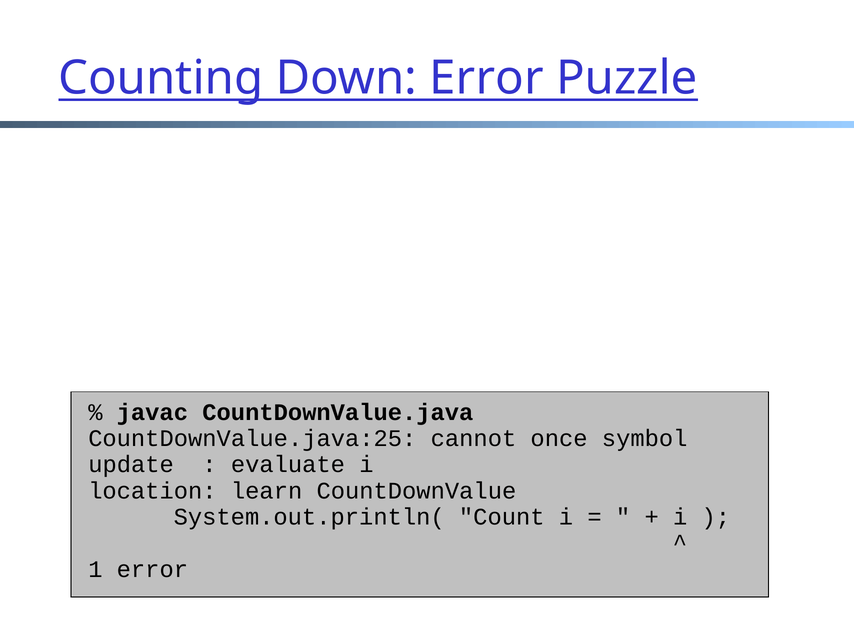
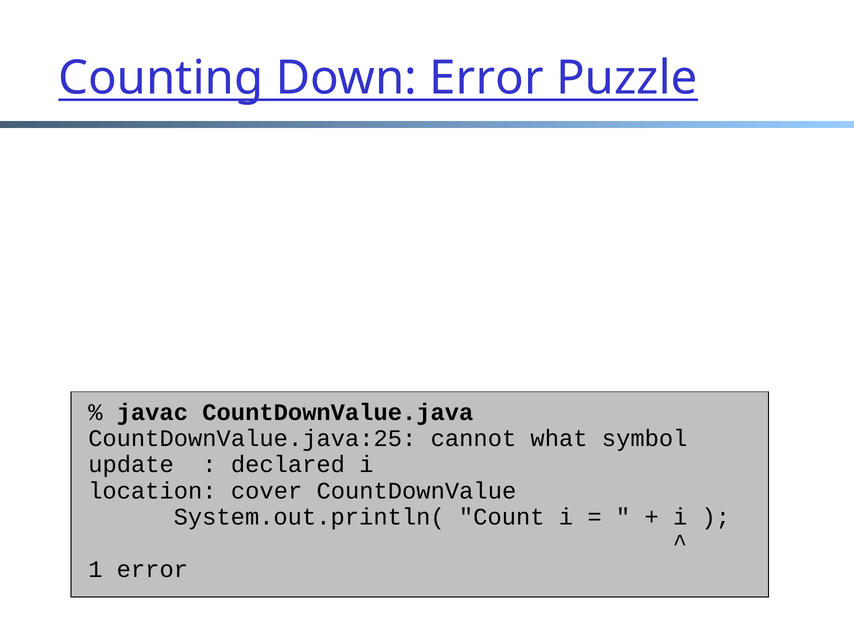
once: once -> what
evaluate: evaluate -> declared
learn: learn -> cover
